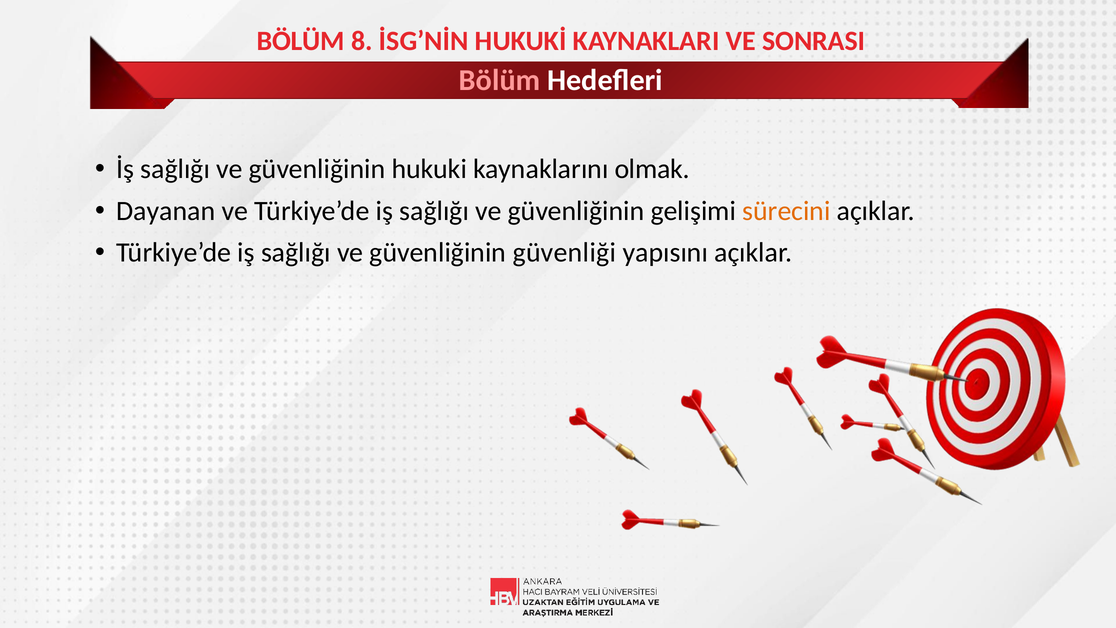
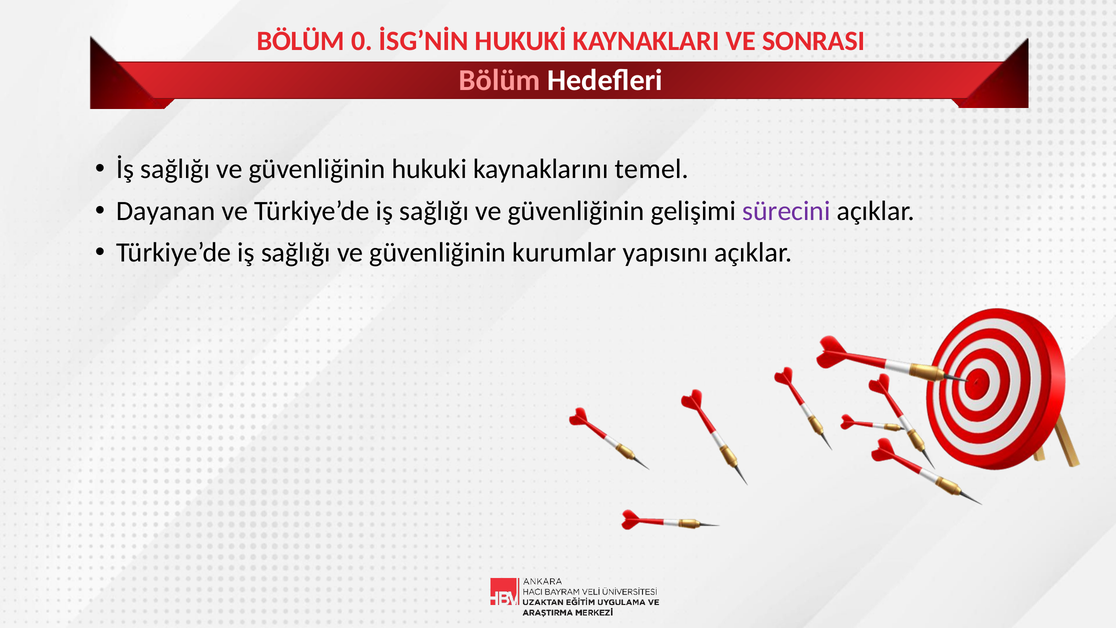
8: 8 -> 0
olmak: olmak -> temel
sürecini colour: orange -> purple
güvenliği: güvenliği -> kurumlar
